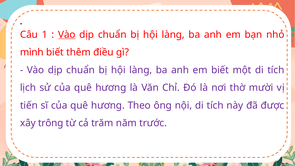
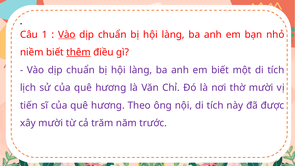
mình: mình -> niềm
thêm underline: none -> present
xây trông: trông -> mười
